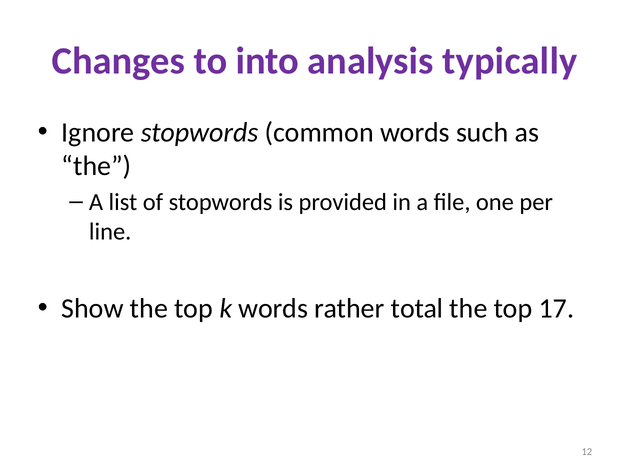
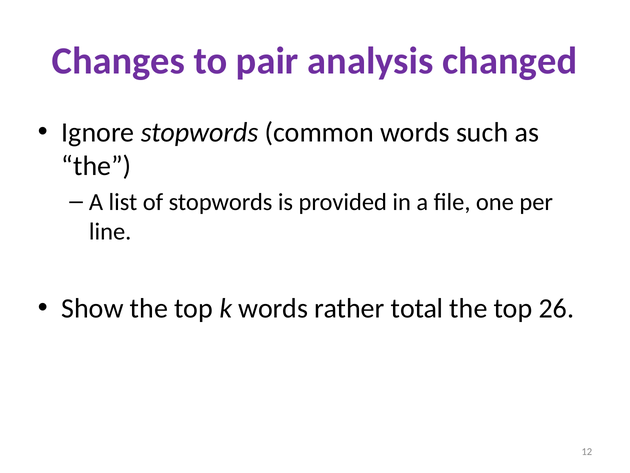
into: into -> pair
typically: typically -> changed
17: 17 -> 26
